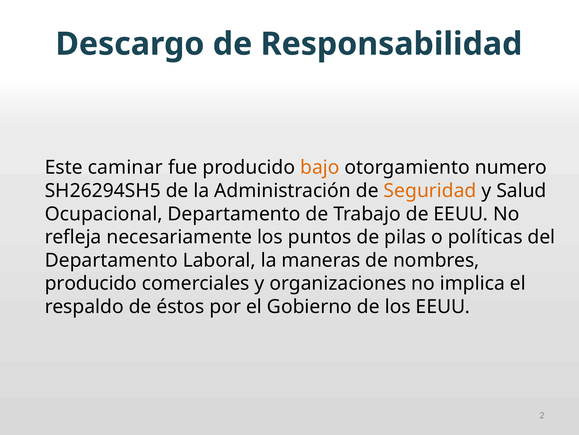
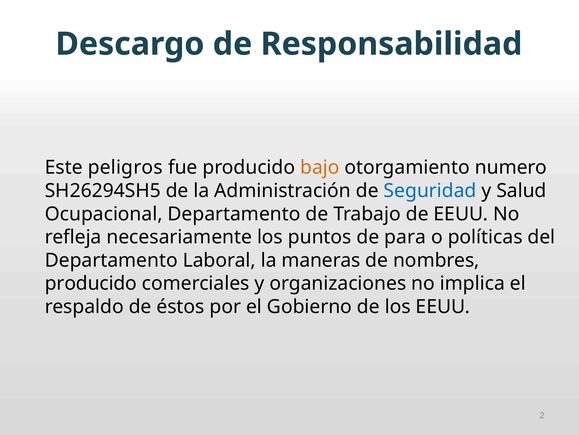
caminar: caminar -> peligros
Seguridad colour: orange -> blue
pilas: pilas -> para
